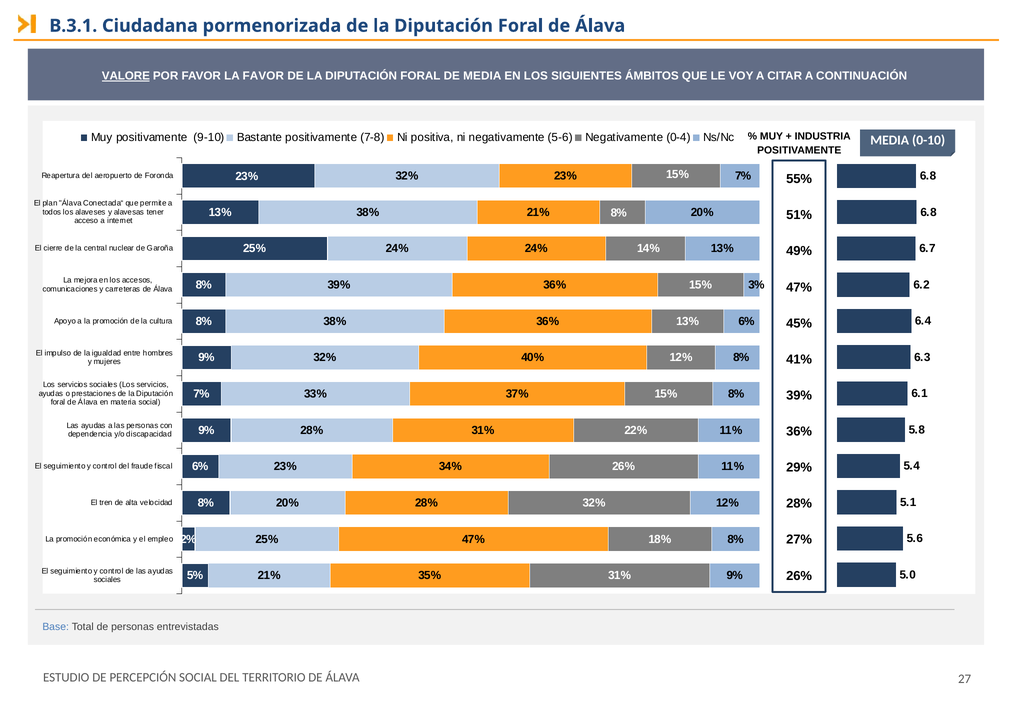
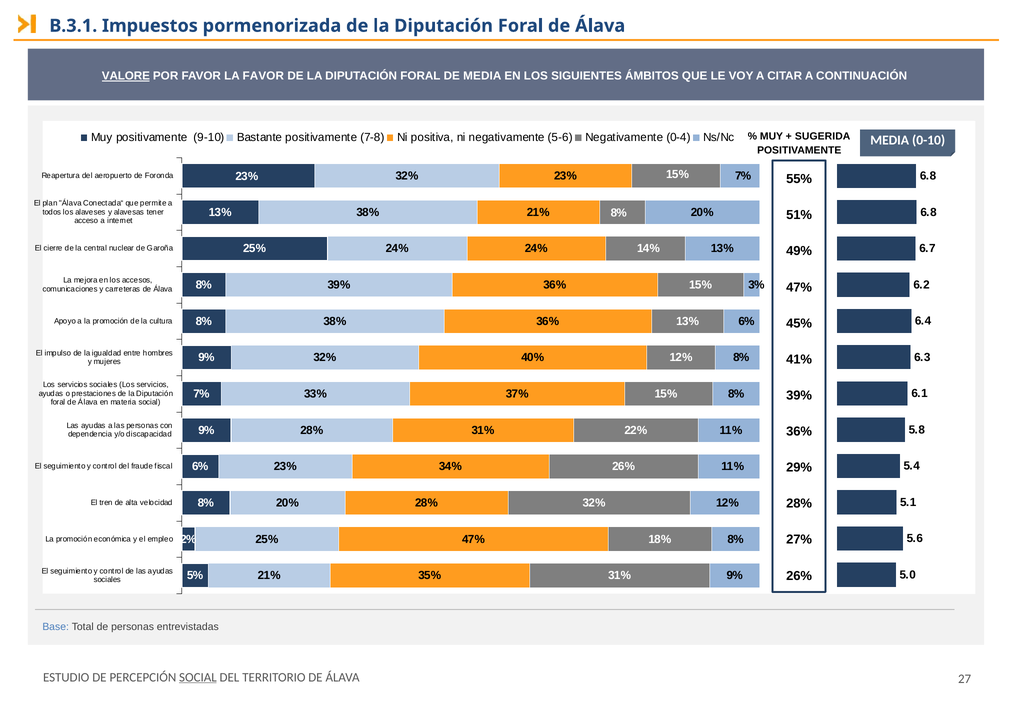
Ciudadana: Ciudadana -> Impuestos
INDUSTRIA: INDUSTRIA -> SUGERIDA
SOCIAL at (198, 677) underline: none -> present
